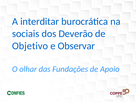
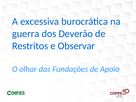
interditar: interditar -> excessiva
sociais: sociais -> guerra
Objetivo: Objetivo -> Restritos
